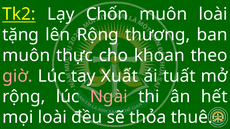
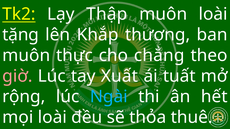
Chốn: Chốn -> Thập
lên Rộng: Rộng -> Khắp
khoan: khoan -> chẳng
Ngài colour: pink -> light blue
